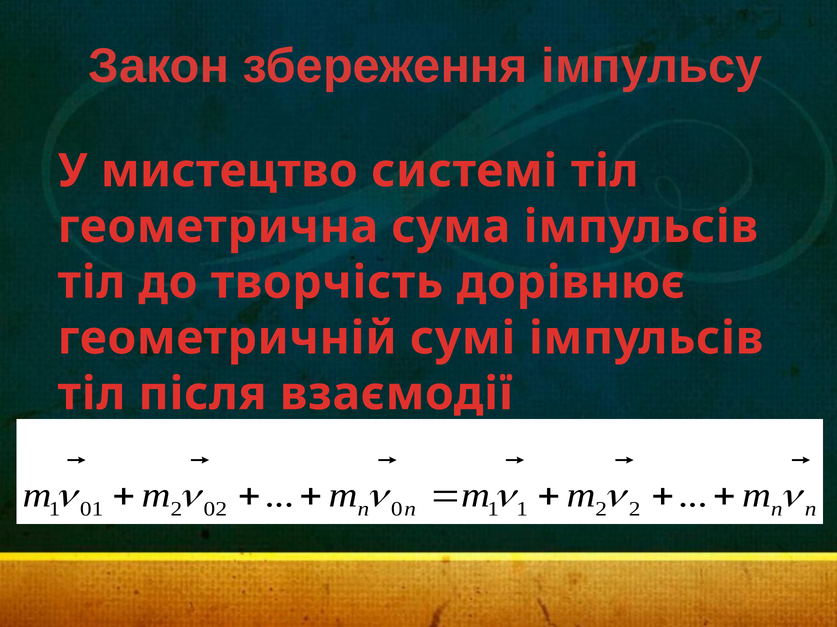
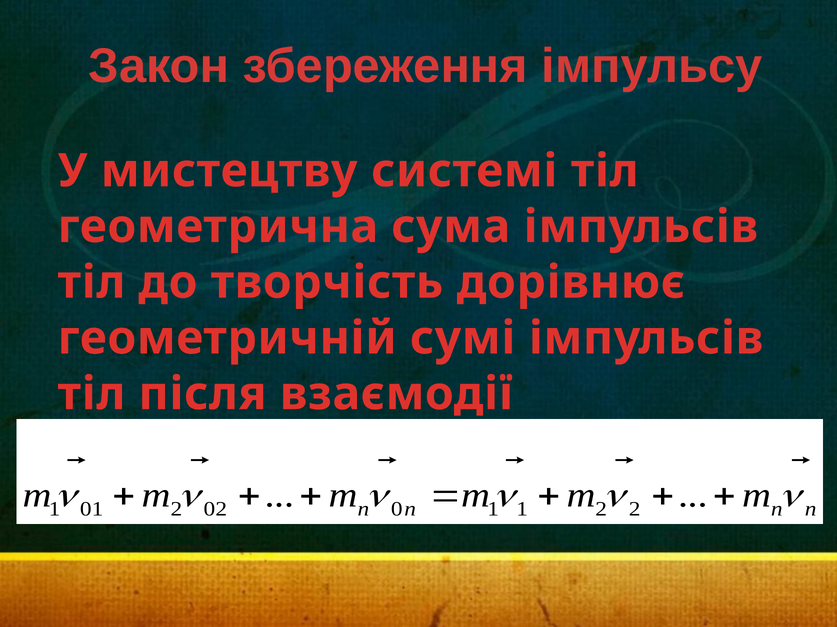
мистецтво: мистецтво -> мистецтву
